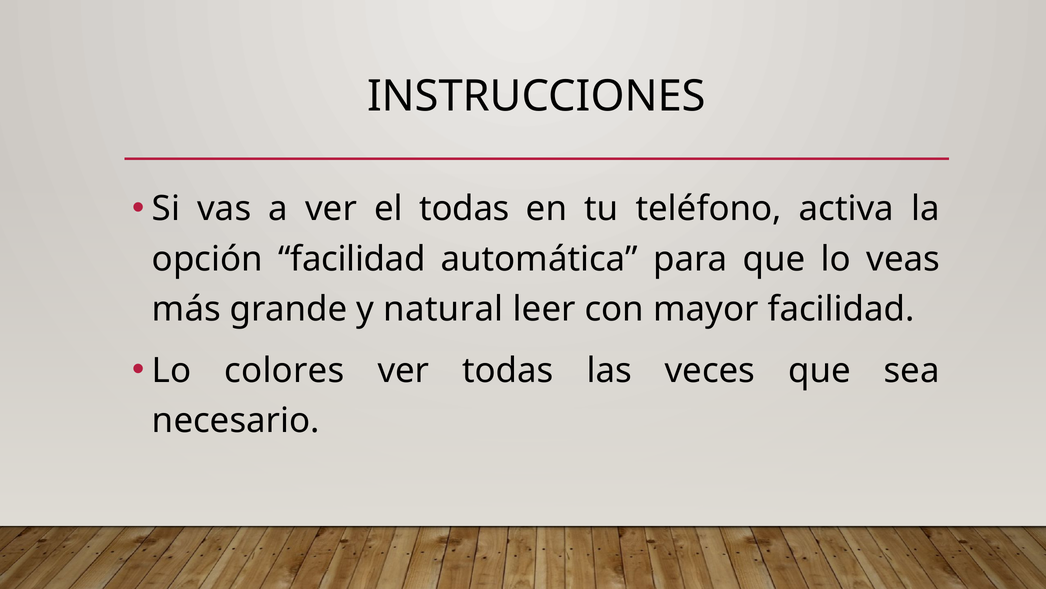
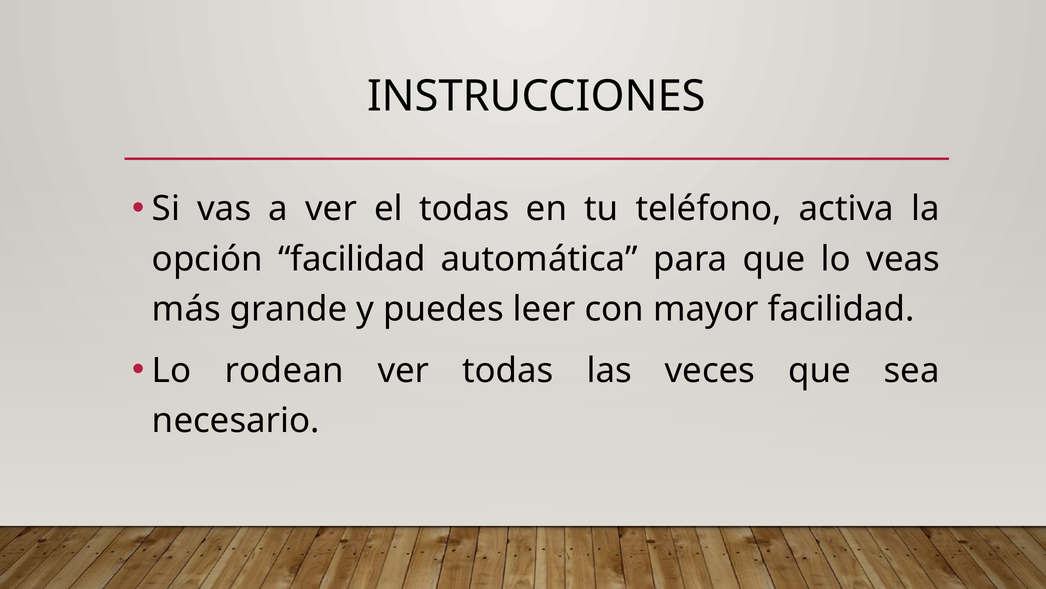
natural: natural -> puedes
colores: colores -> rodean
